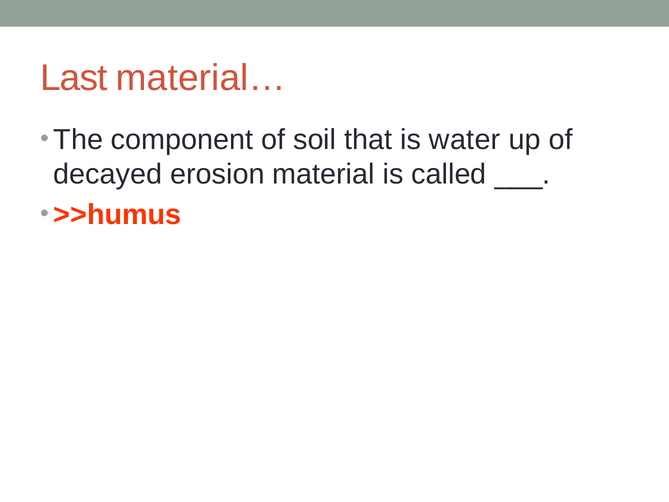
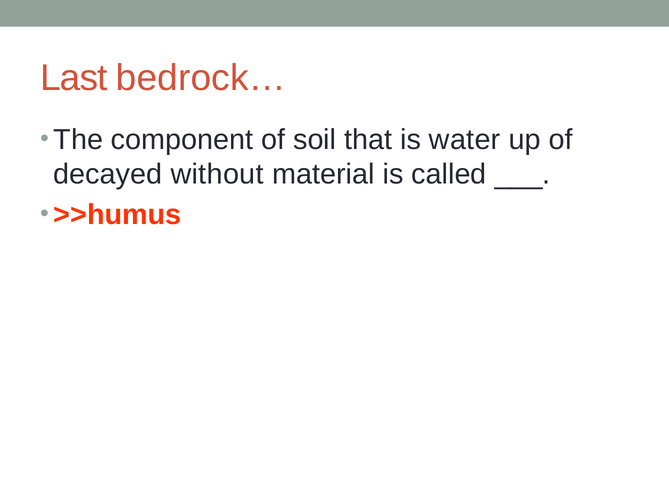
material…: material… -> bedrock…
erosion: erosion -> without
